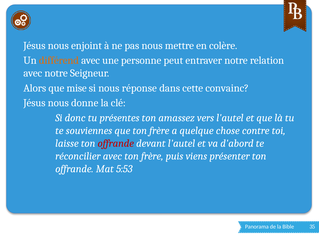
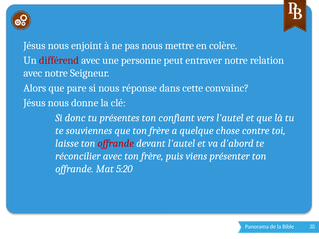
différend colour: orange -> red
mise: mise -> pare
amassez: amassez -> confiant
5:53: 5:53 -> 5:20
